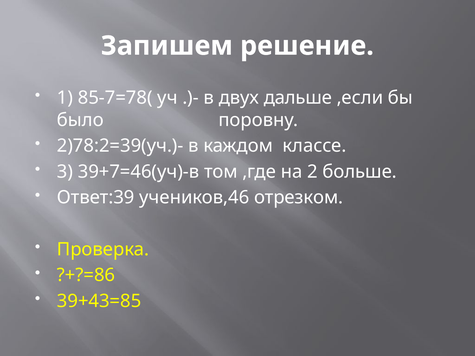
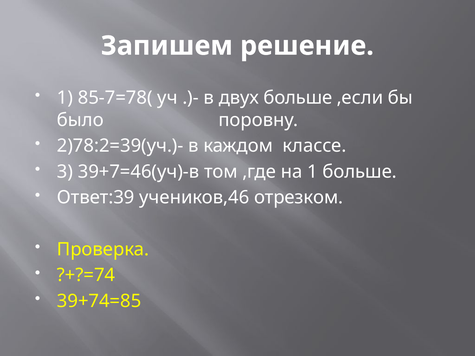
двух дальше: дальше -> больше
на 2: 2 -> 1
?+?=86: ?+?=86 -> ?+?=74
39+43=85: 39+43=85 -> 39+74=85
